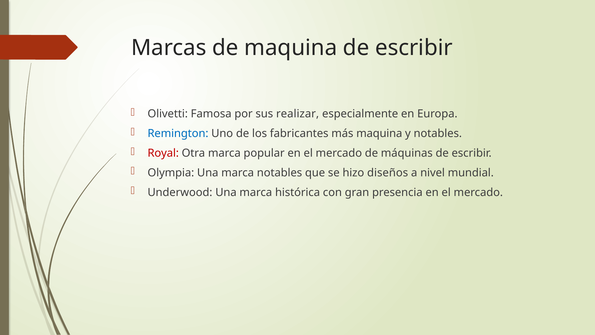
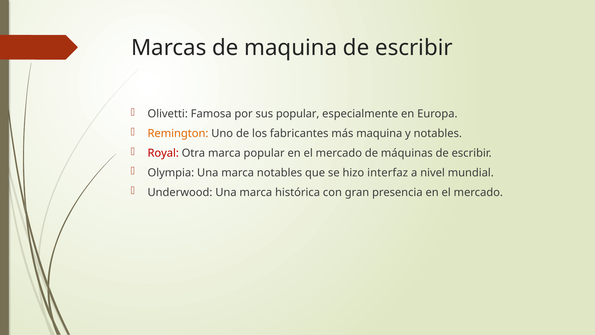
sus realizar: realizar -> popular
Remington colour: blue -> orange
diseños: diseños -> interfaz
